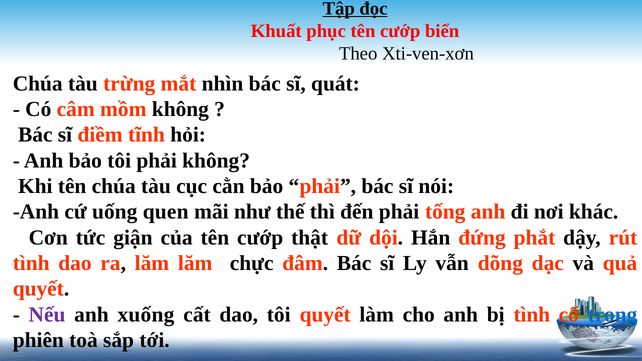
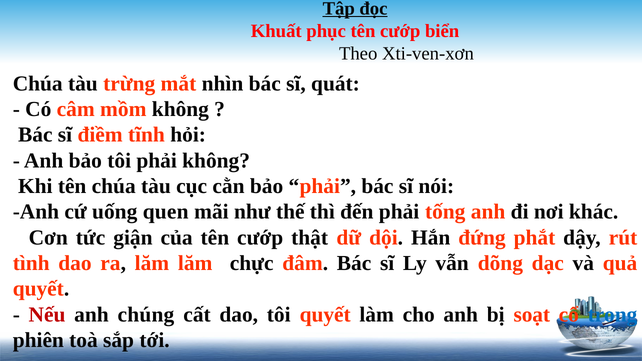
Nếu colour: purple -> red
xuống: xuống -> chúng
bị tình: tình -> soạt
